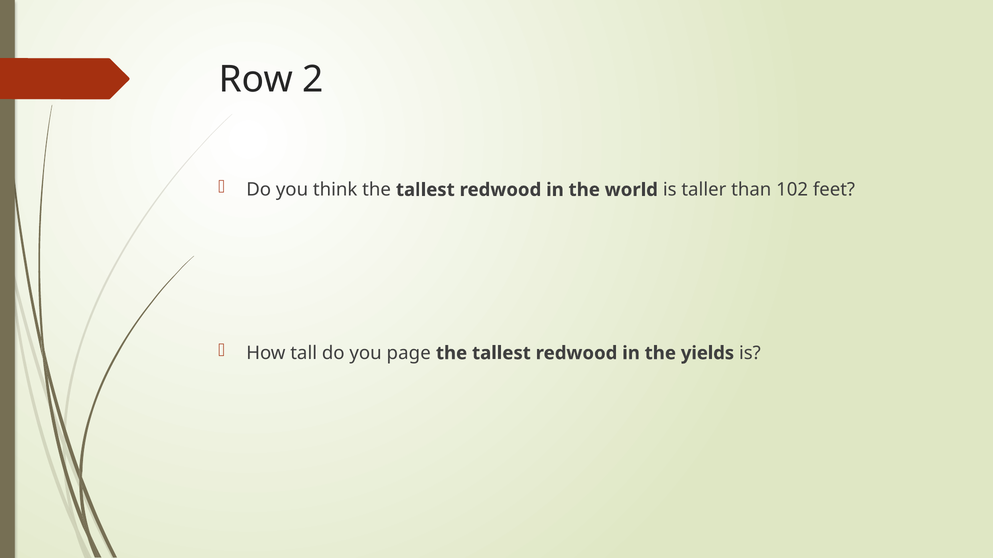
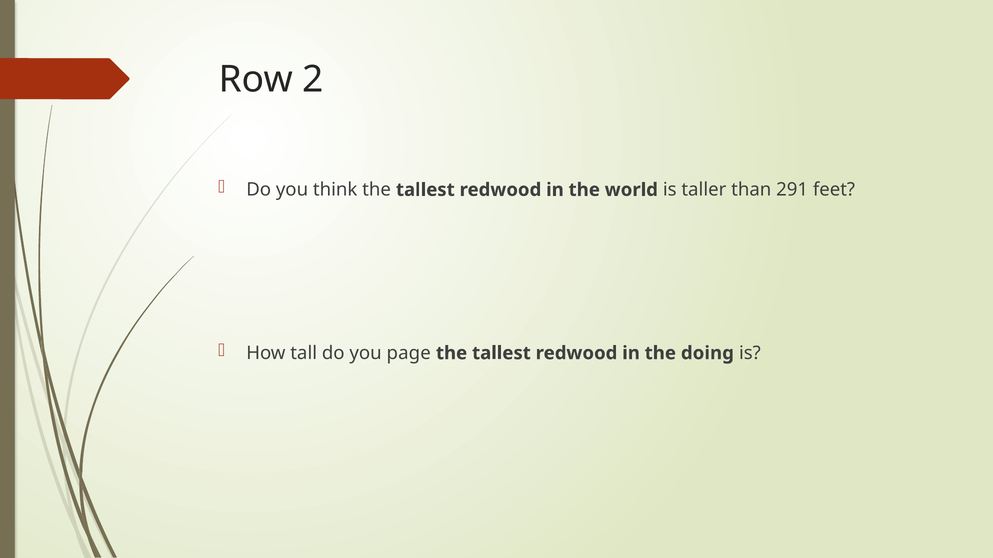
102: 102 -> 291
yields: yields -> doing
